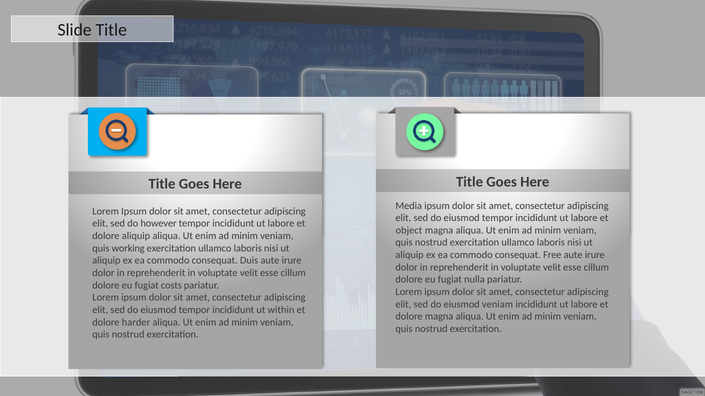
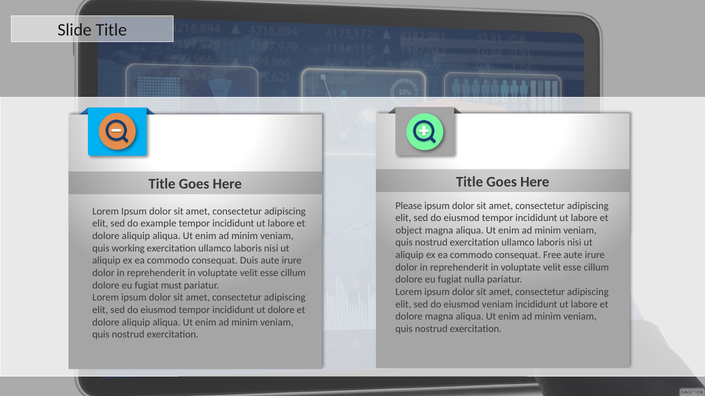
Media: Media -> Please
however: however -> example
costs: costs -> must
ut within: within -> dolore
harder at (136, 323): harder -> aliquip
